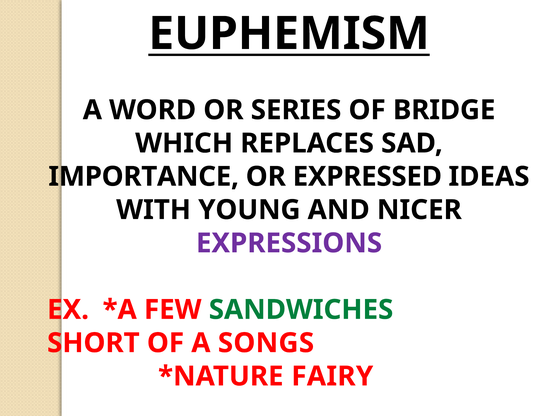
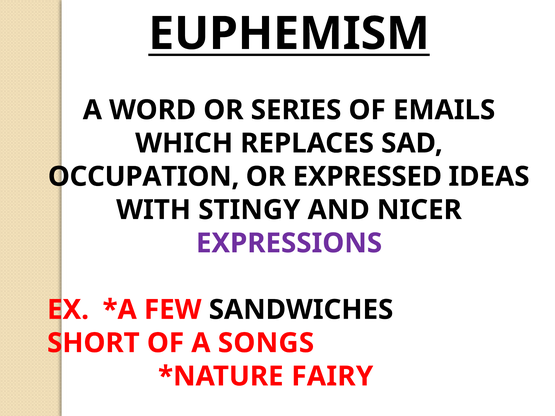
BRIDGE: BRIDGE -> EMAILS
IMPORTANCE: IMPORTANCE -> OCCUPATION
YOUNG: YOUNG -> STINGY
SANDWICHES colour: green -> black
